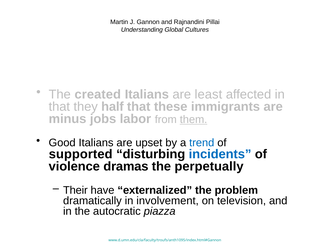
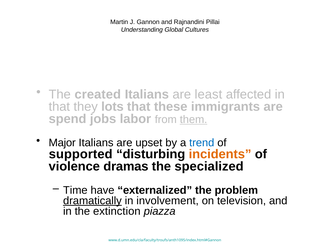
half: half -> lots
minus: minus -> spend
Good: Good -> Major
incidents colour: blue -> orange
perpetually: perpetually -> specialized
Their: Their -> Time
dramatically underline: none -> present
autocratic: autocratic -> extinction
